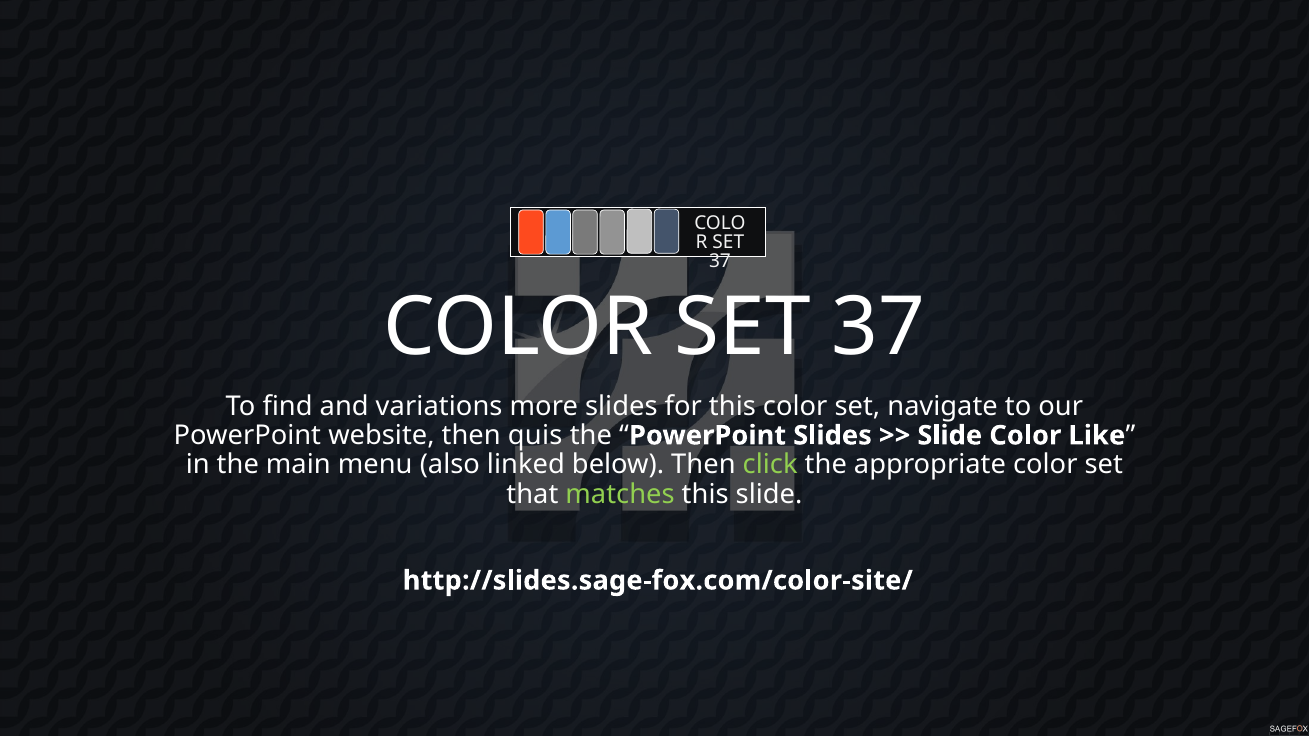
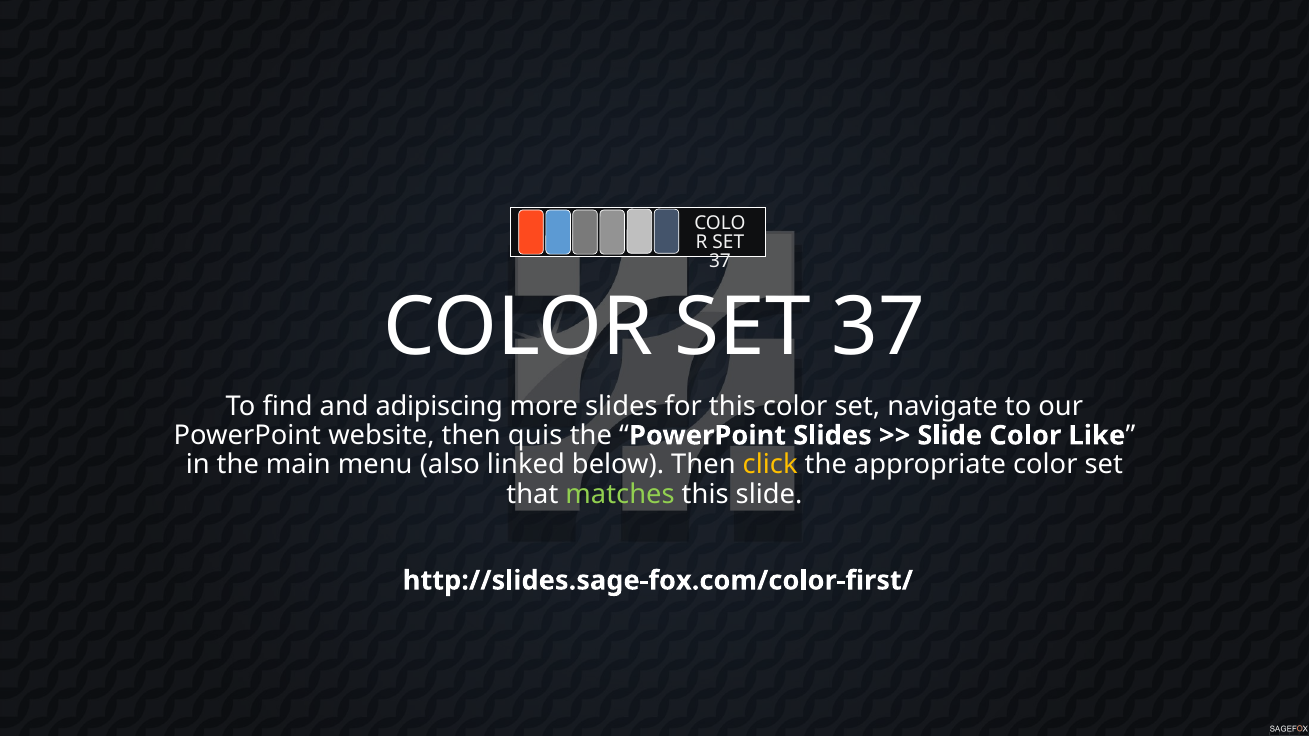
variations: variations -> adipiscing
click colour: light green -> yellow
http://slides.sage-fox.com/color-site/: http://slides.sage-fox.com/color-site/ -> http://slides.sage-fox.com/color-first/
